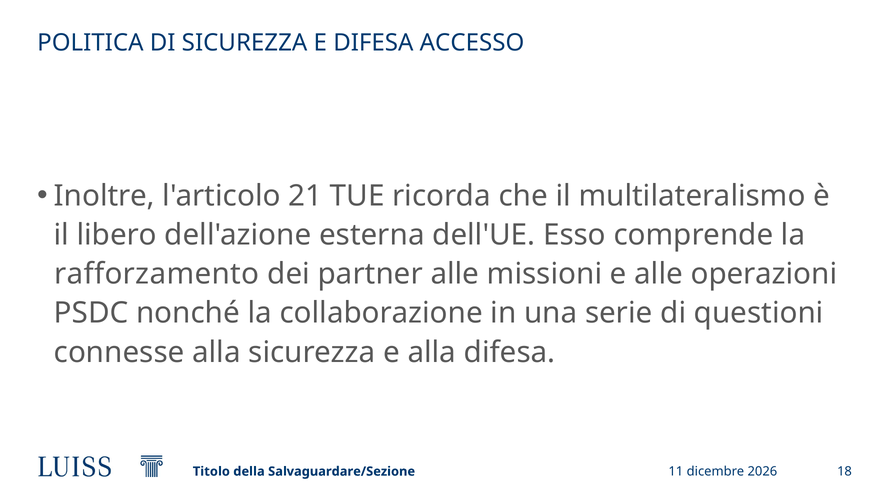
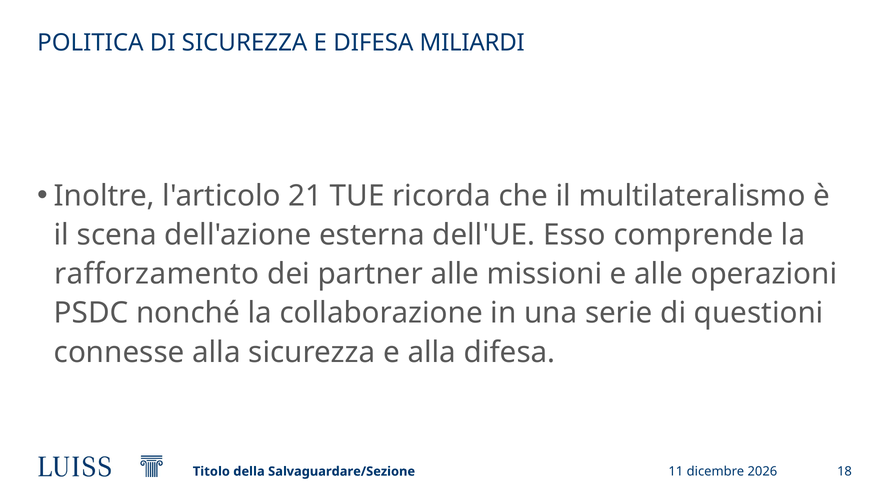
ACCESSO: ACCESSO -> MILIARDI
libero: libero -> scena
